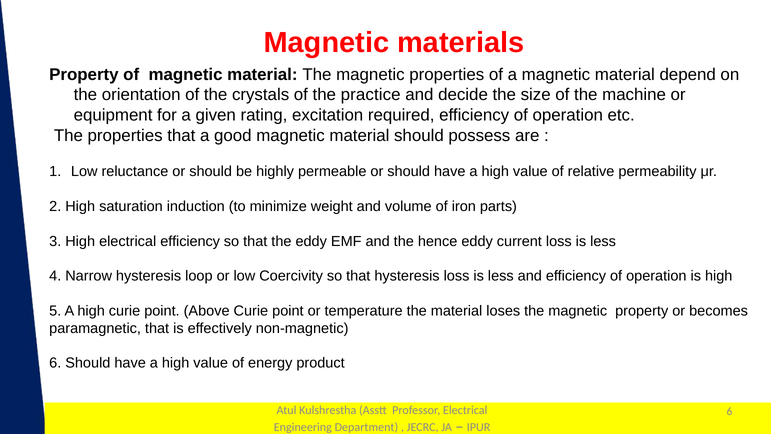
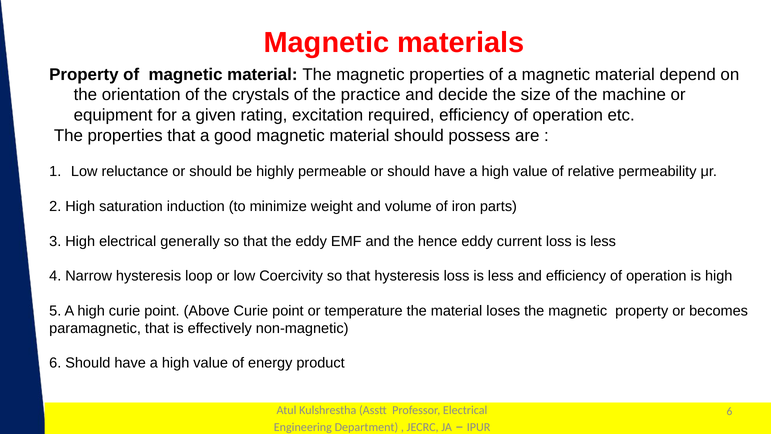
electrical efficiency: efficiency -> generally
